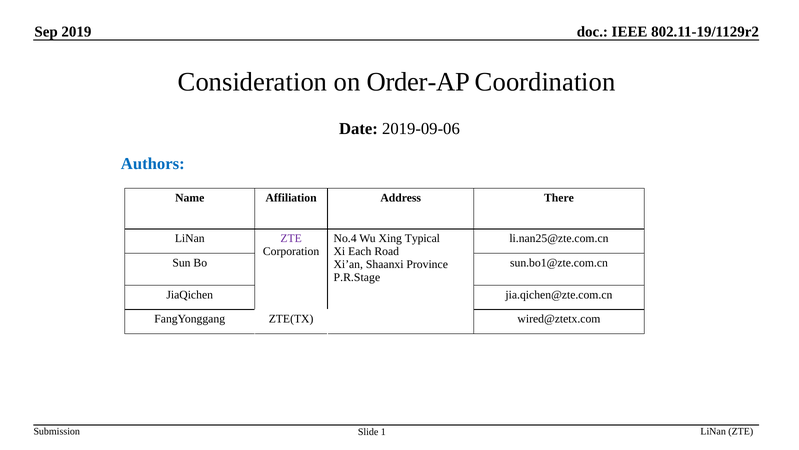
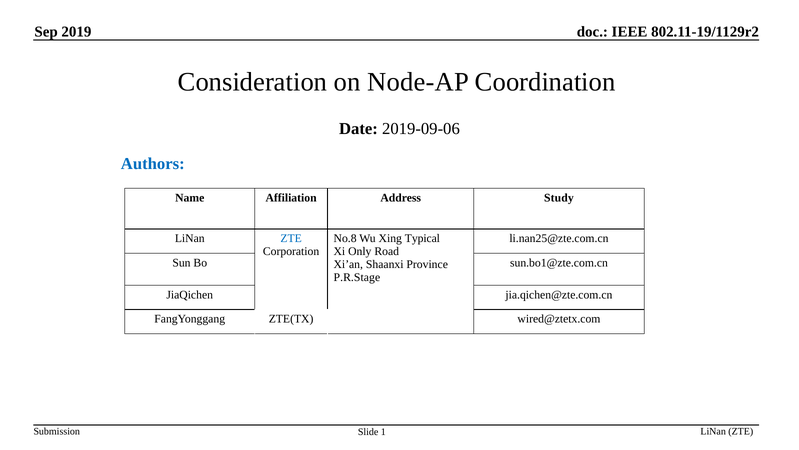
Order-AP: Order-AP -> Node-AP
There: There -> Study
ZTE at (291, 238) colour: purple -> blue
No.4: No.4 -> No.8
Each: Each -> Only
